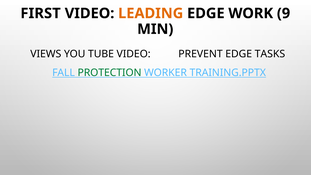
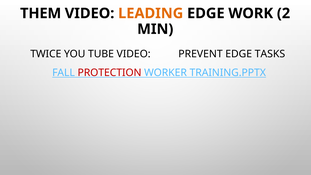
FIRST: FIRST -> THEM
9: 9 -> 2
VIEWS: VIEWS -> TWICE
PROTECTION colour: green -> red
